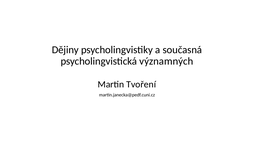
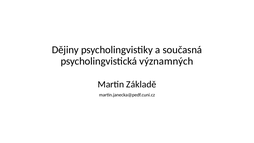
Tvoření: Tvoření -> Základě
